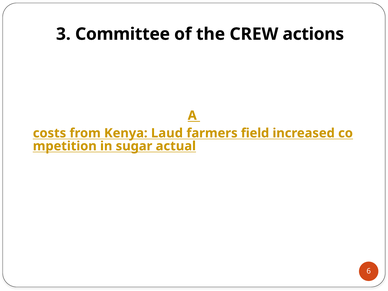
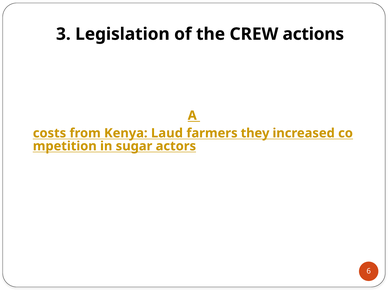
Committee: Committee -> Legislation
field: field -> they
actual: actual -> actors
